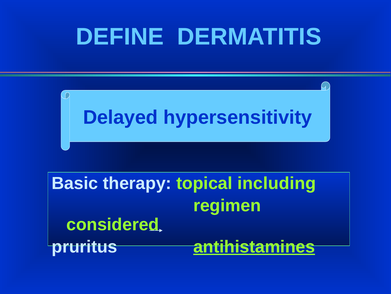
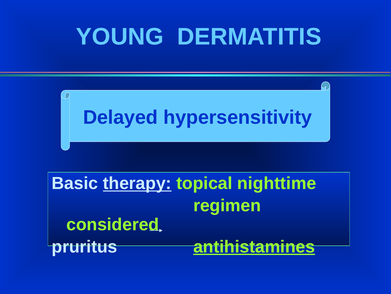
DEFINE: DEFINE -> YOUNG
therapy underline: none -> present
including: including -> nighttime
